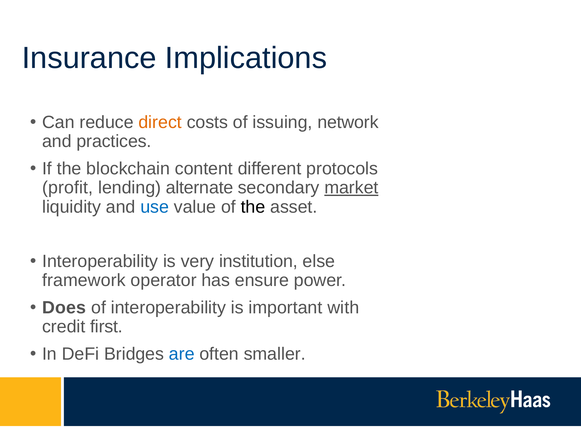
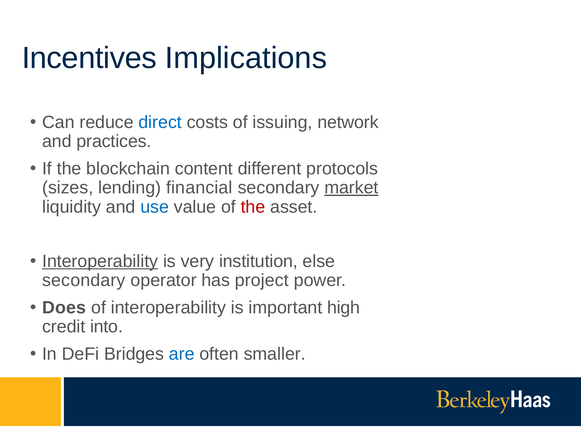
Insurance: Insurance -> Incentives
direct colour: orange -> blue
profit: profit -> sizes
alternate: alternate -> financial
the at (253, 207) colour: black -> red
Interoperability at (100, 262) underline: none -> present
framework at (84, 281): framework -> secondary
ensure: ensure -> project
with: with -> high
first: first -> into
